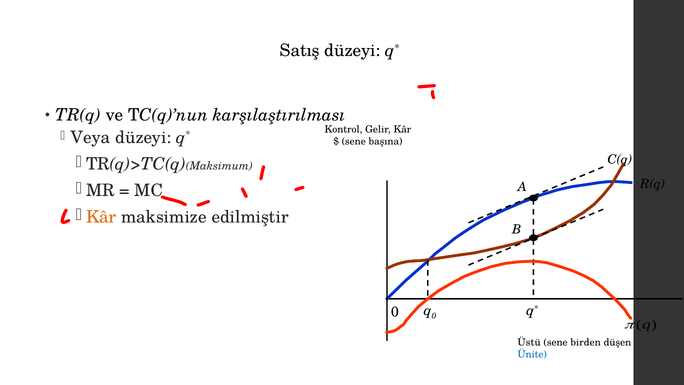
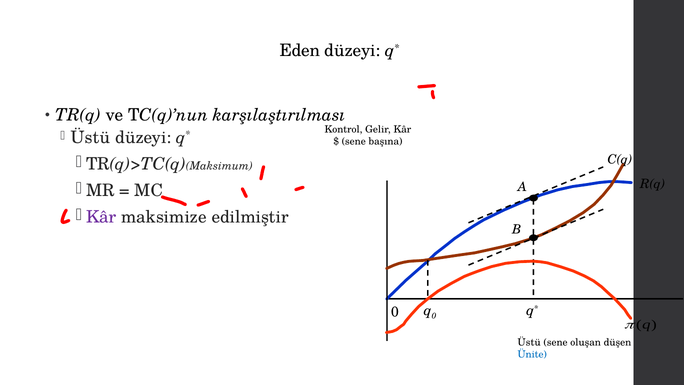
Satış: Satış -> Eden
Veya at (91, 137): Veya -> Üstü
Kâr at (101, 217) colour: orange -> purple
birden: birden -> oluşan
